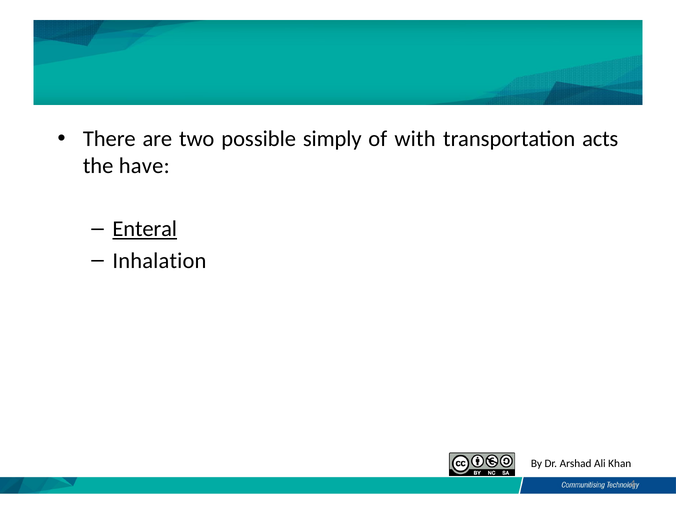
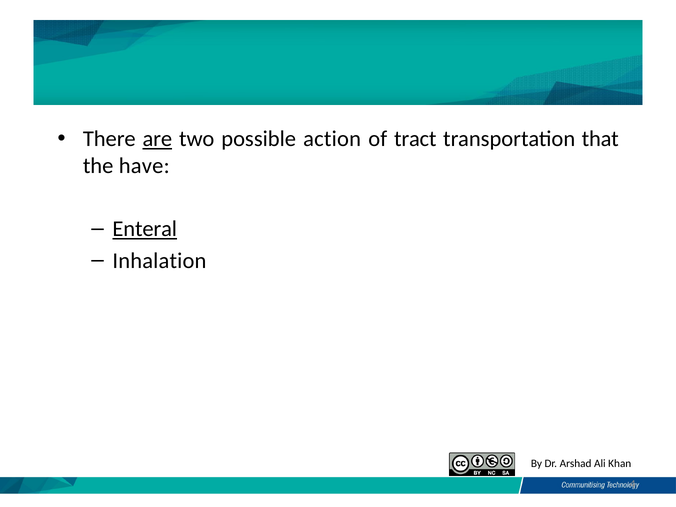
are underline: none -> present
simply: simply -> action
with: with -> tract
acts: acts -> that
